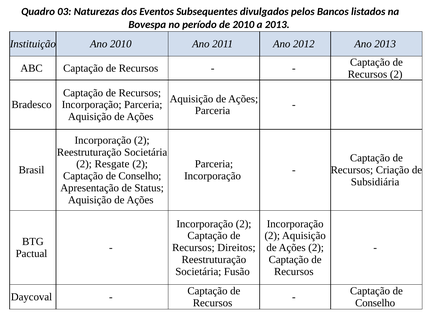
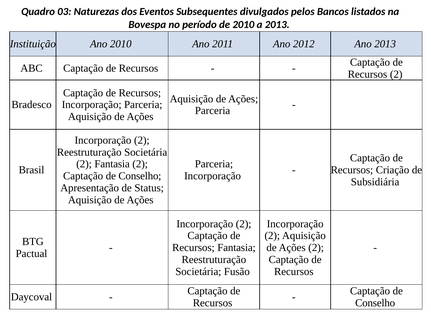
2 Resgate: Resgate -> Fantasia
Recursos Direitos: Direitos -> Fantasia
